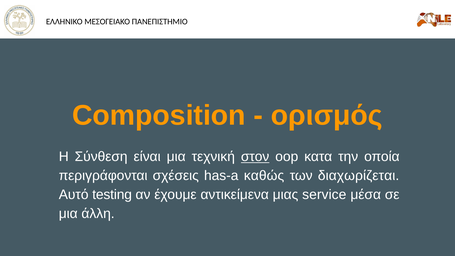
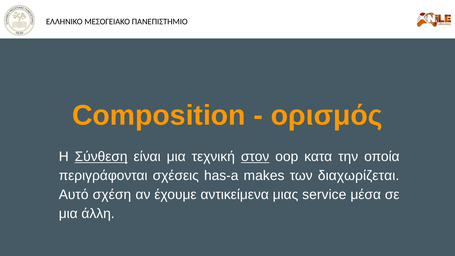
Σύνθεση underline: none -> present
καθώς: καθώς -> makes
testing: testing -> σχέση
